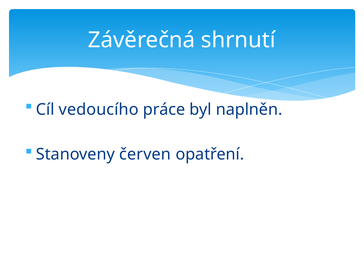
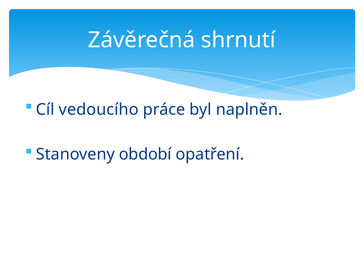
červen: červen -> období
